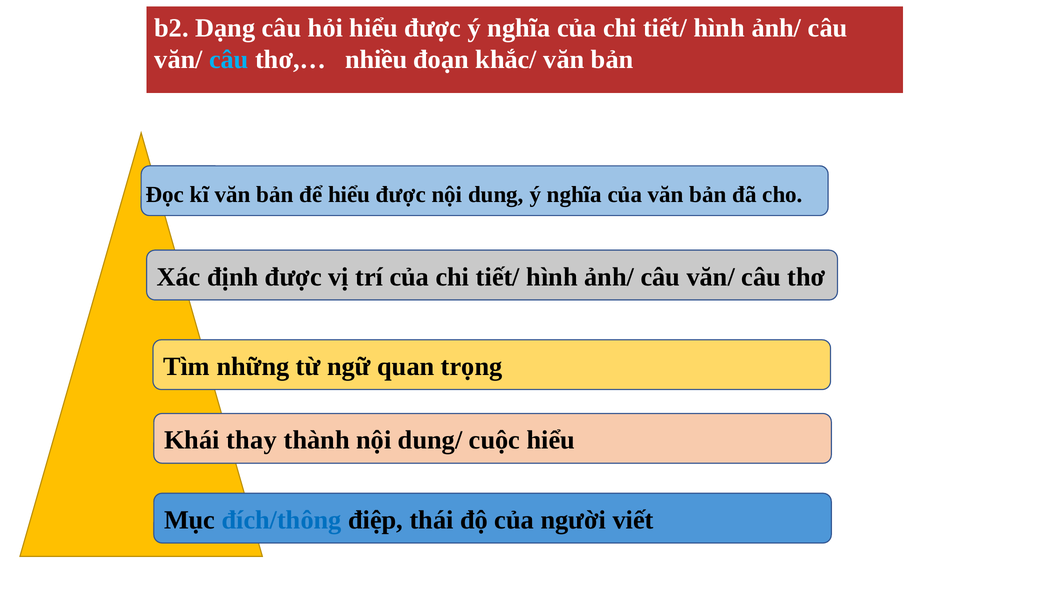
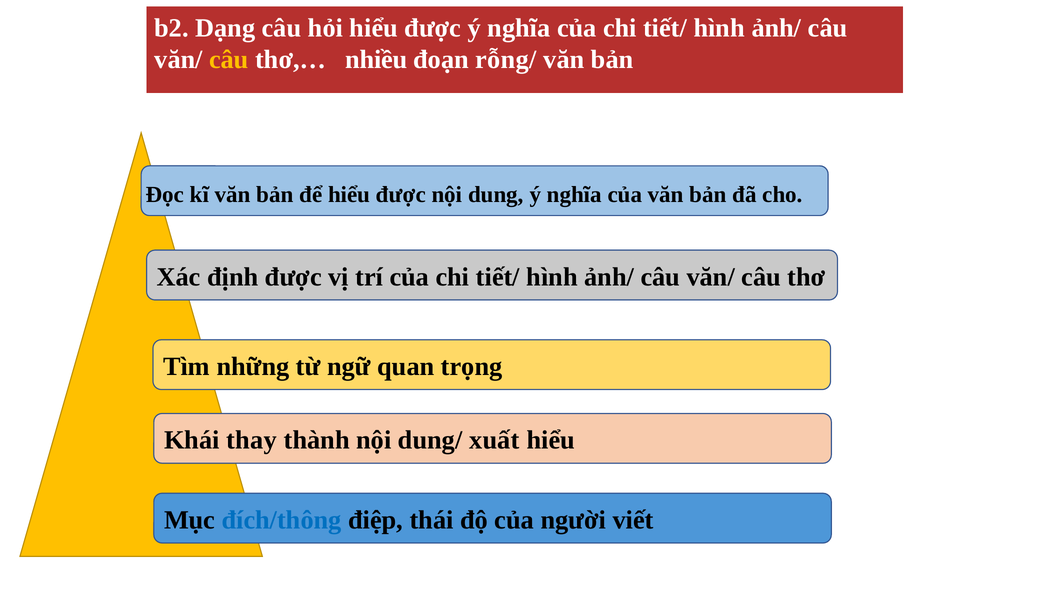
câu at (229, 60) colour: light blue -> yellow
khắc/: khắc/ -> rỗng/
cuộc: cuộc -> xuất
